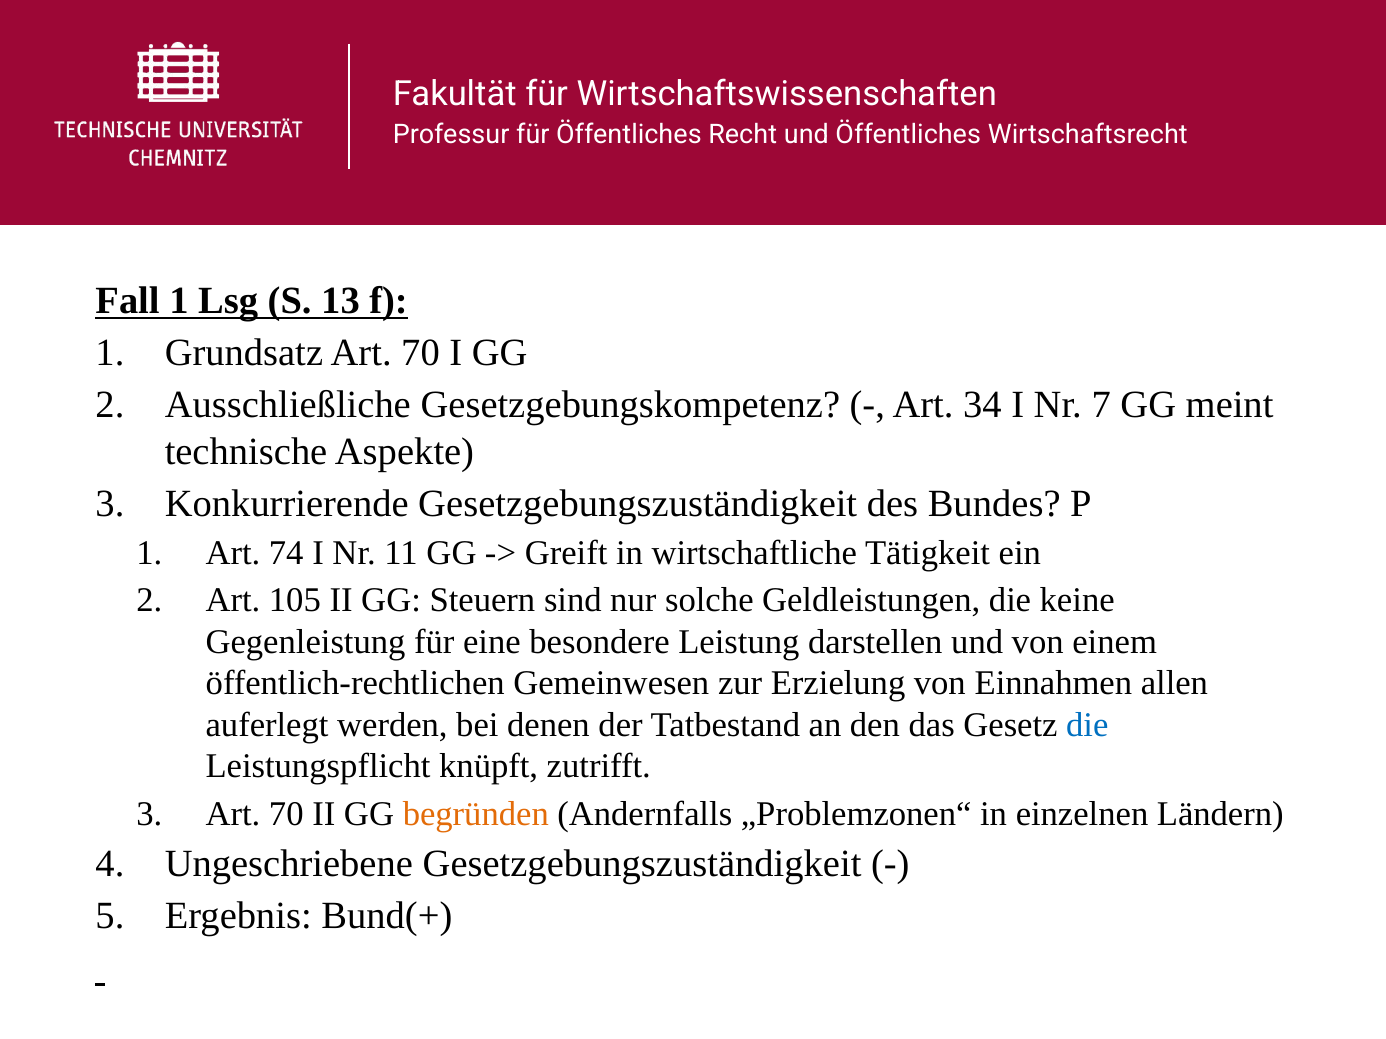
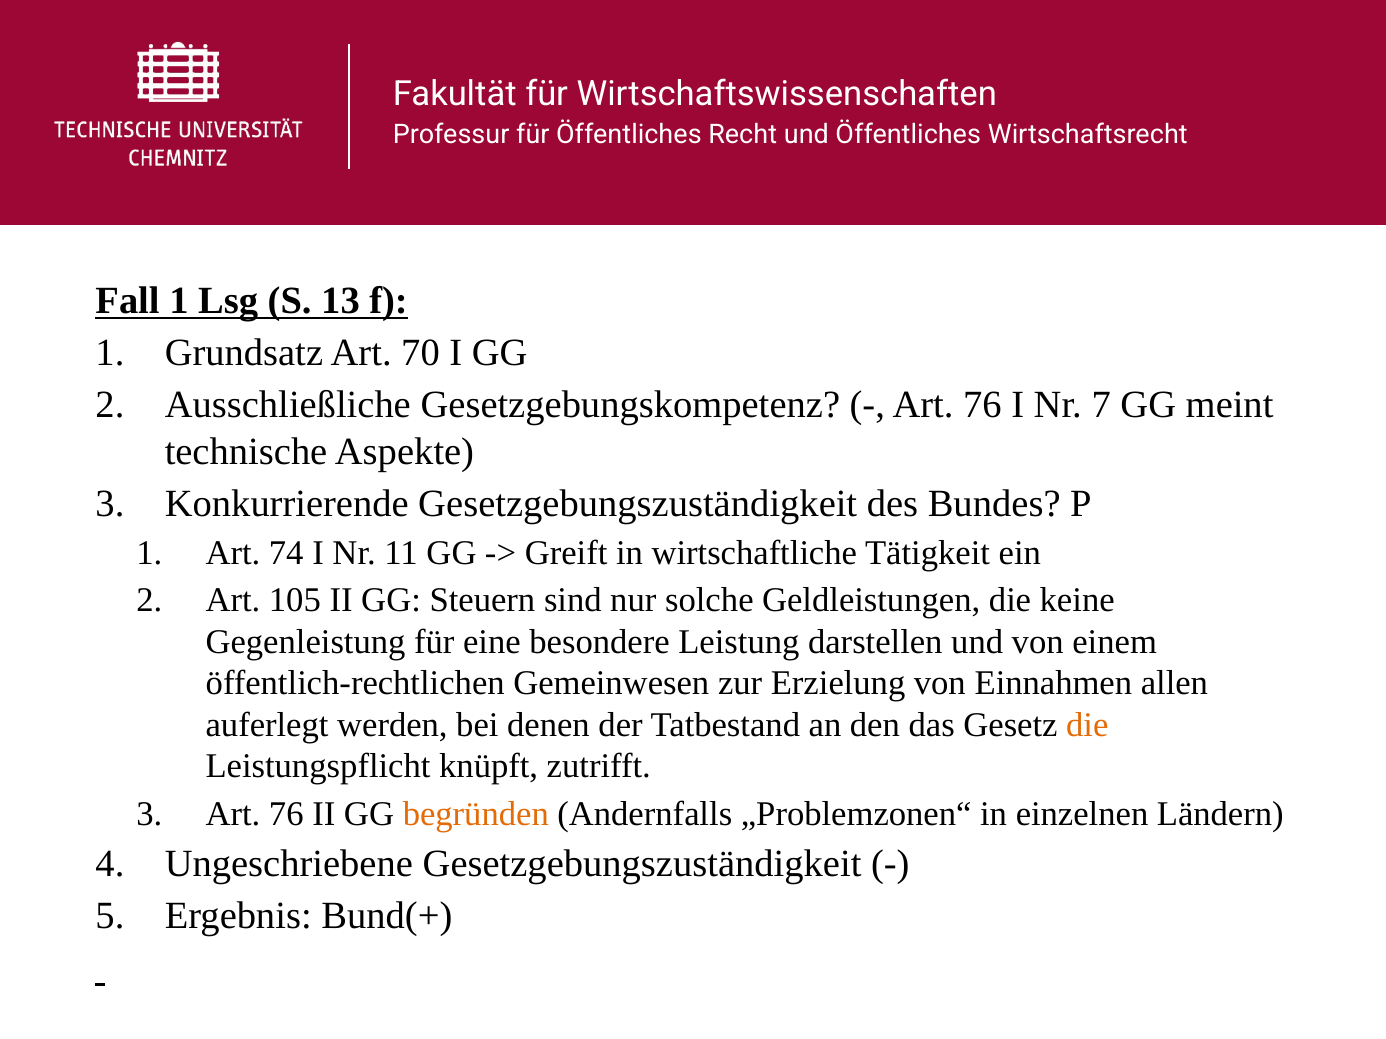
34 at (982, 405): 34 -> 76
die at (1087, 725) colour: blue -> orange
70 at (286, 814): 70 -> 76
